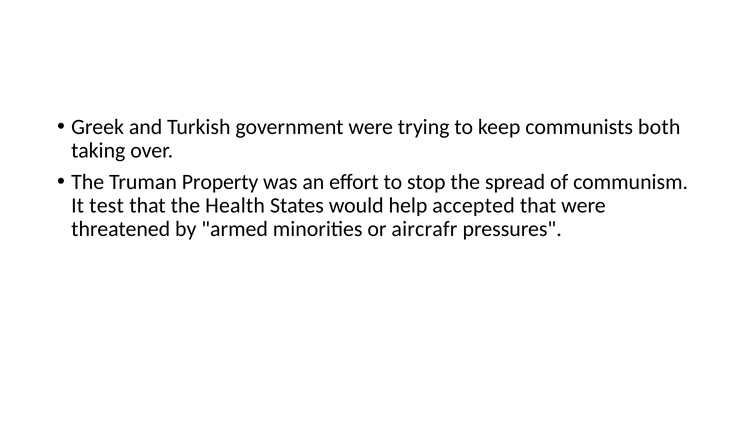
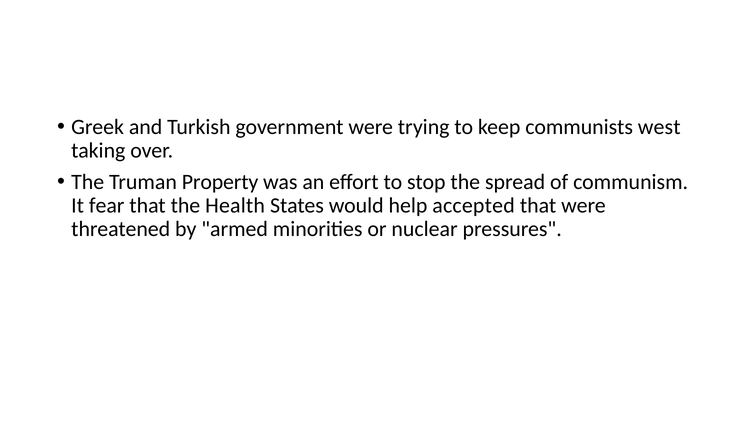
both: both -> west
test: test -> fear
aircrafr: aircrafr -> nuclear
